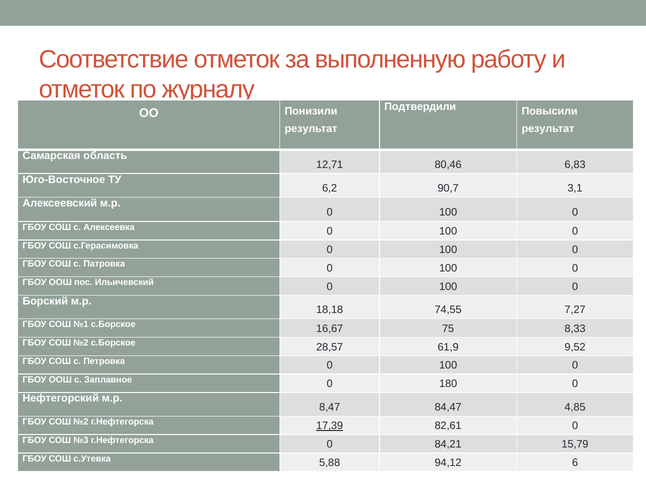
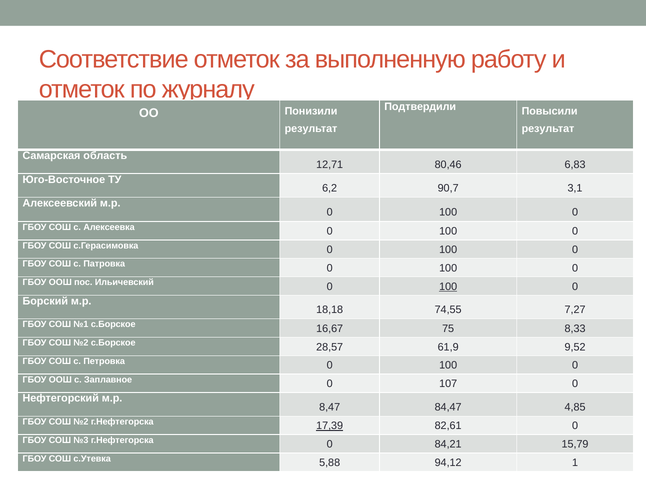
100 at (448, 286) underline: none -> present
180: 180 -> 107
6: 6 -> 1
